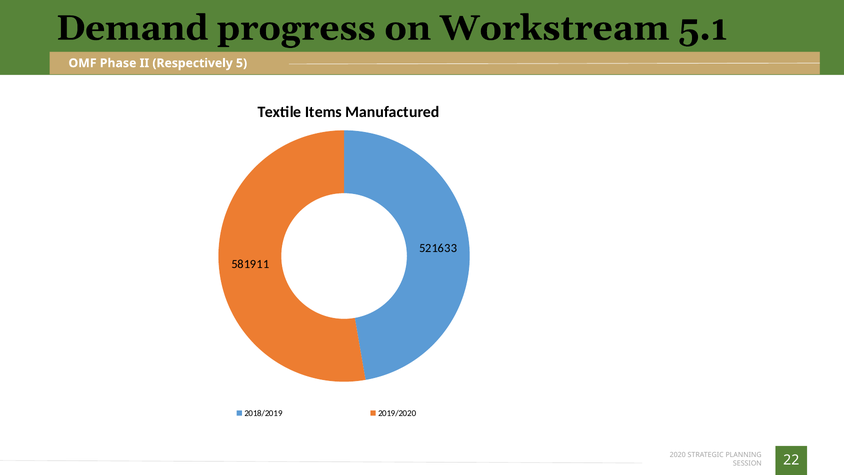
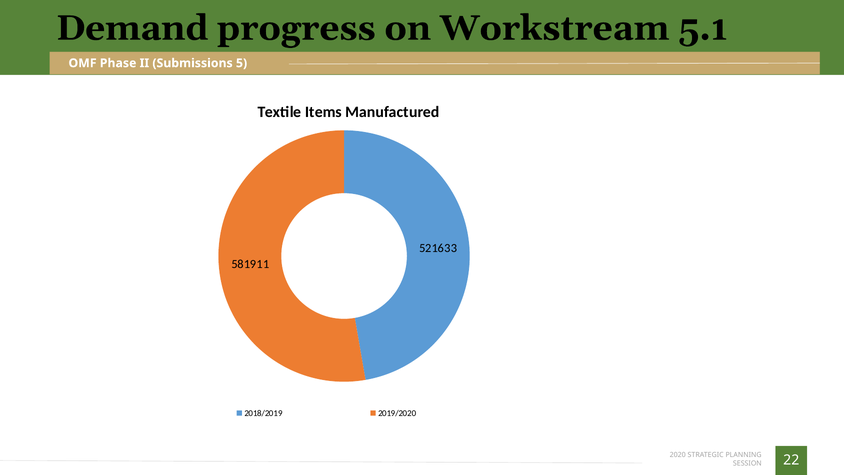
Respectively: Respectively -> Submissions
